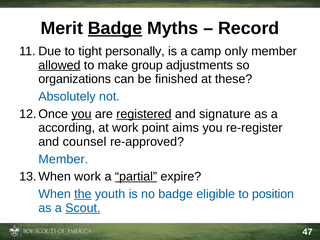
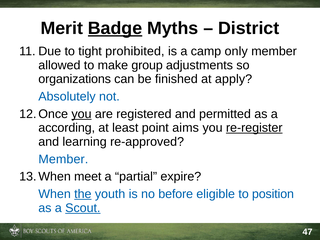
Record: Record -> District
personally: personally -> prohibited
allowed underline: present -> none
these: these -> apply
registered underline: present -> none
signature: signature -> permitted
at work: work -> least
re-register underline: none -> present
counsel: counsel -> learning
work at (88, 177): work -> meet
partial underline: present -> none
no badge: badge -> before
